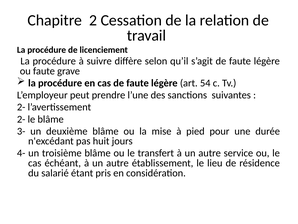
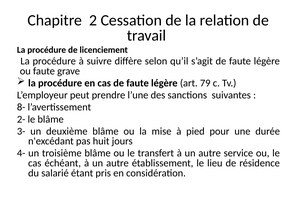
54: 54 -> 79
2- at (21, 107): 2- -> 8-
